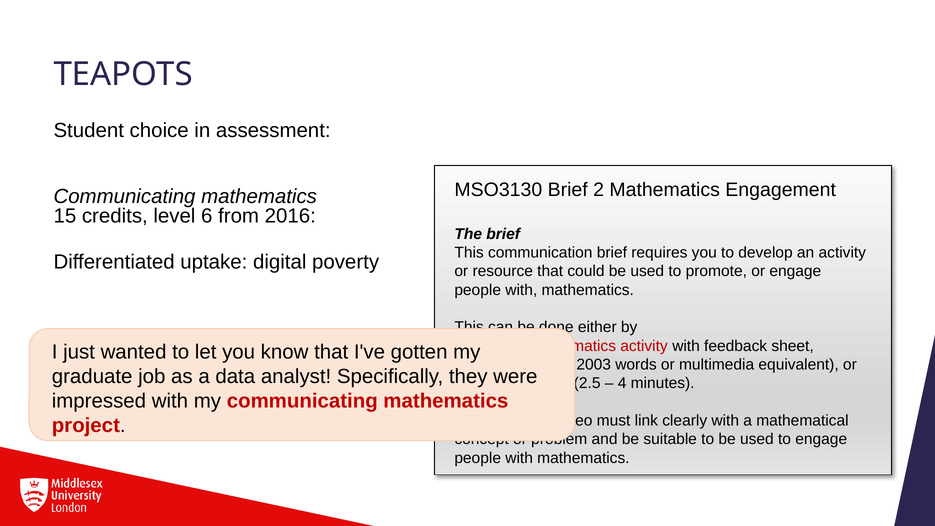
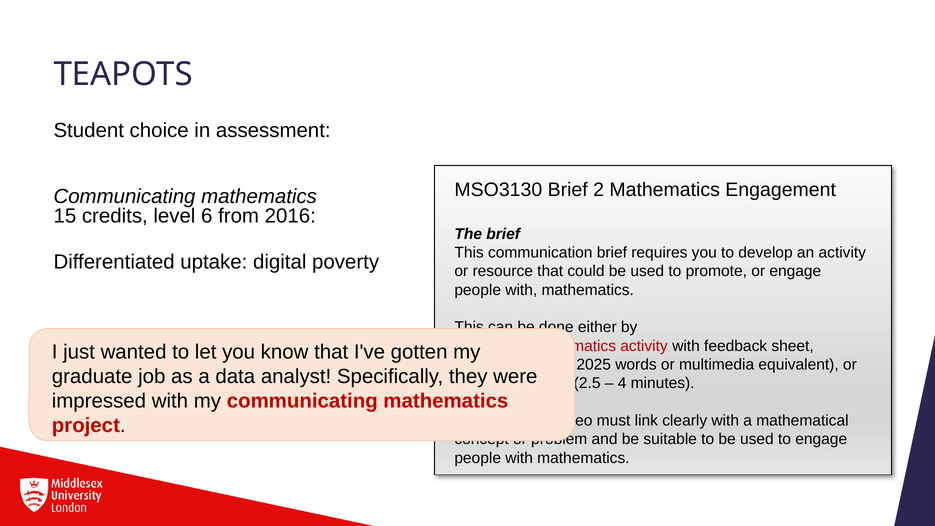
2003: 2003 -> 2025
